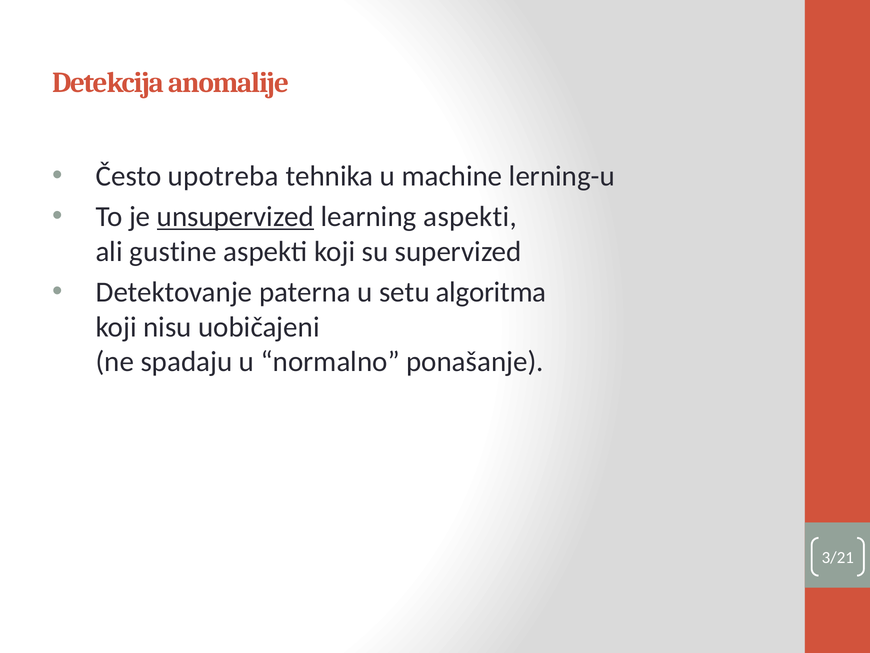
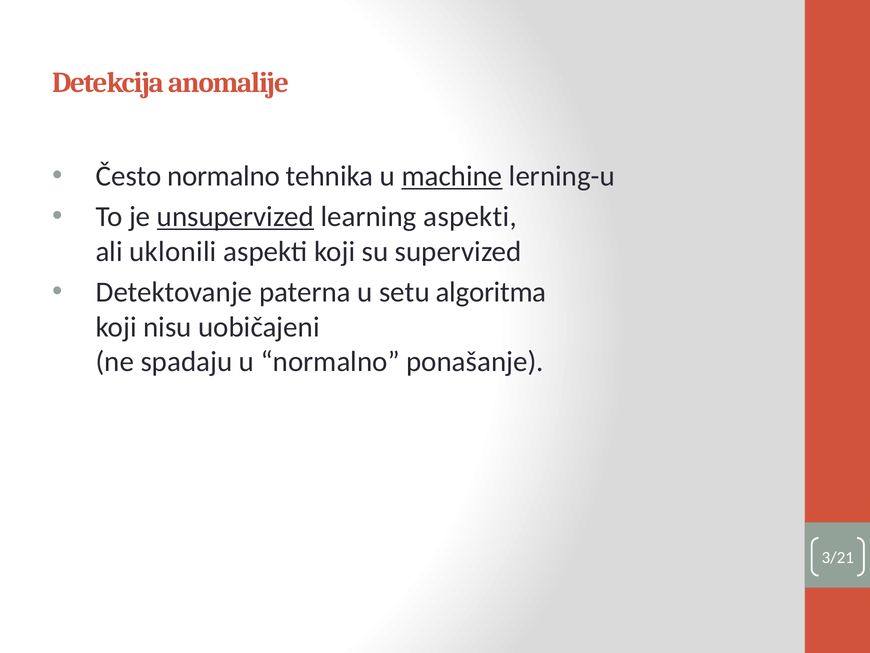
Često upotreba: upotreba -> normalno
machine underline: none -> present
gustine: gustine -> uklonili
